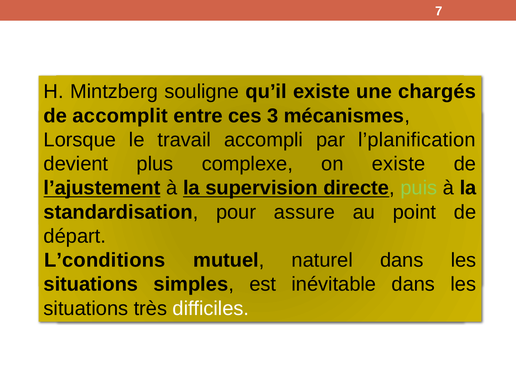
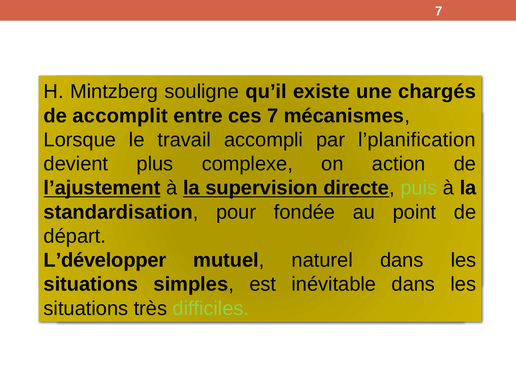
ces 3: 3 -> 7
on existe: existe -> action
assure: assure -> fondée
L’conditions: L’conditions -> L’développer
difficiles colour: white -> light green
